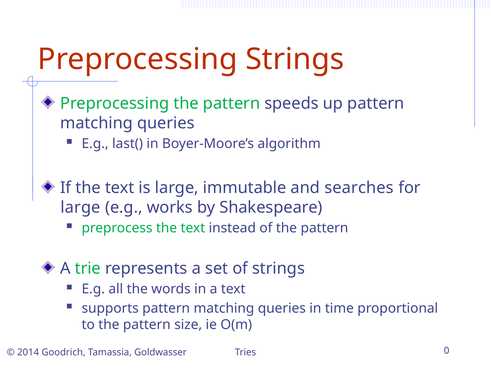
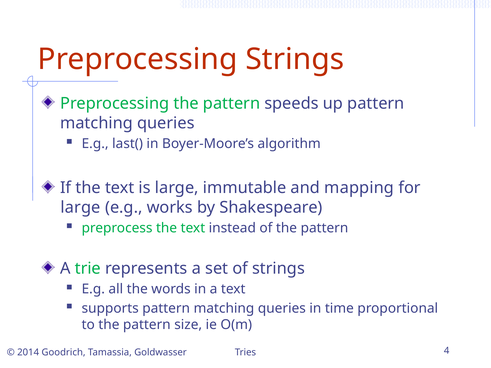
searches: searches -> mapping
0: 0 -> 4
